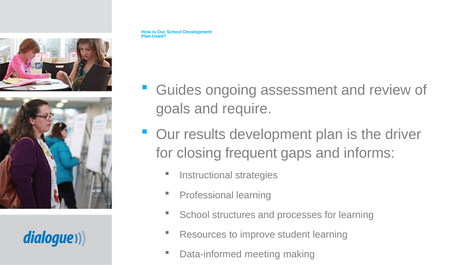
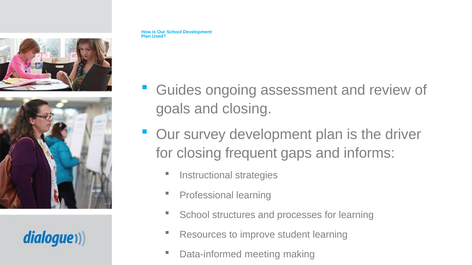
and require: require -> closing
results: results -> survey
